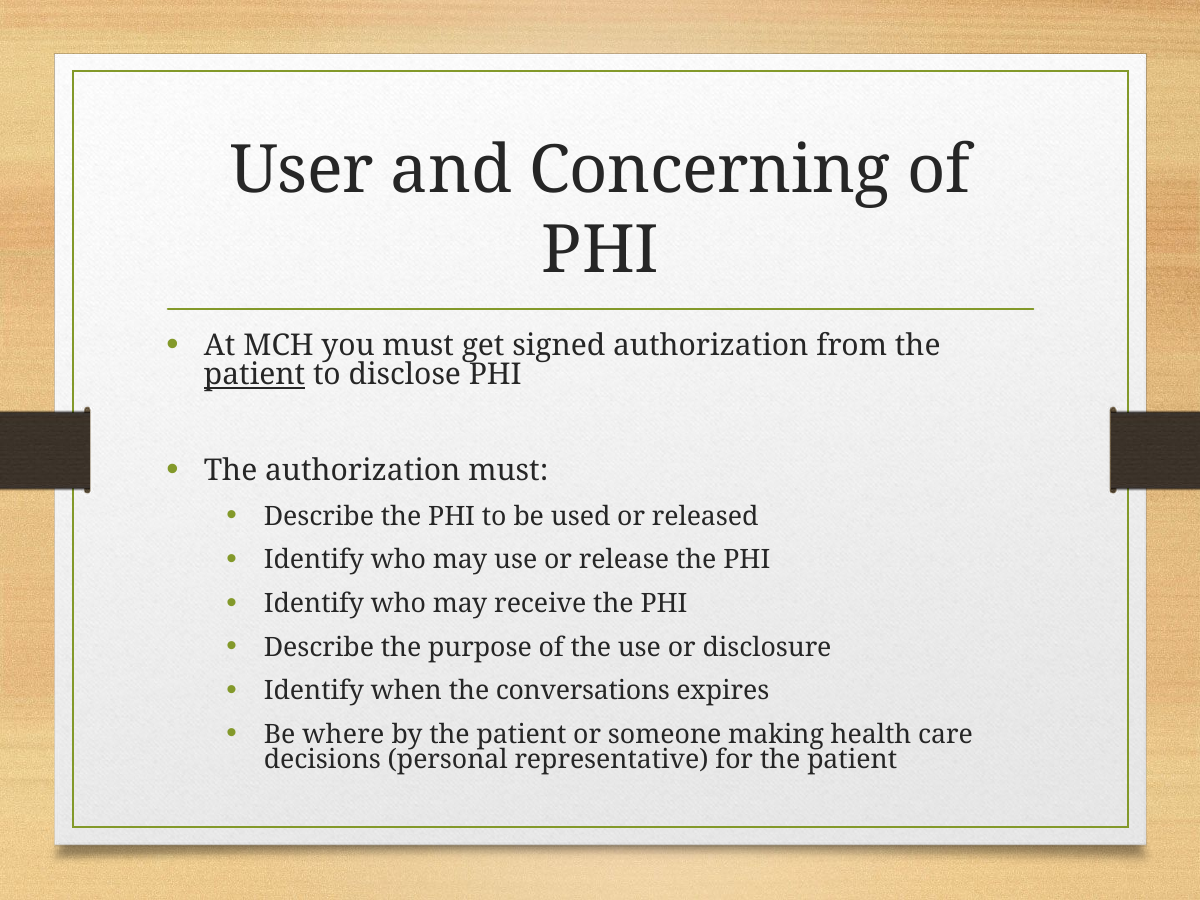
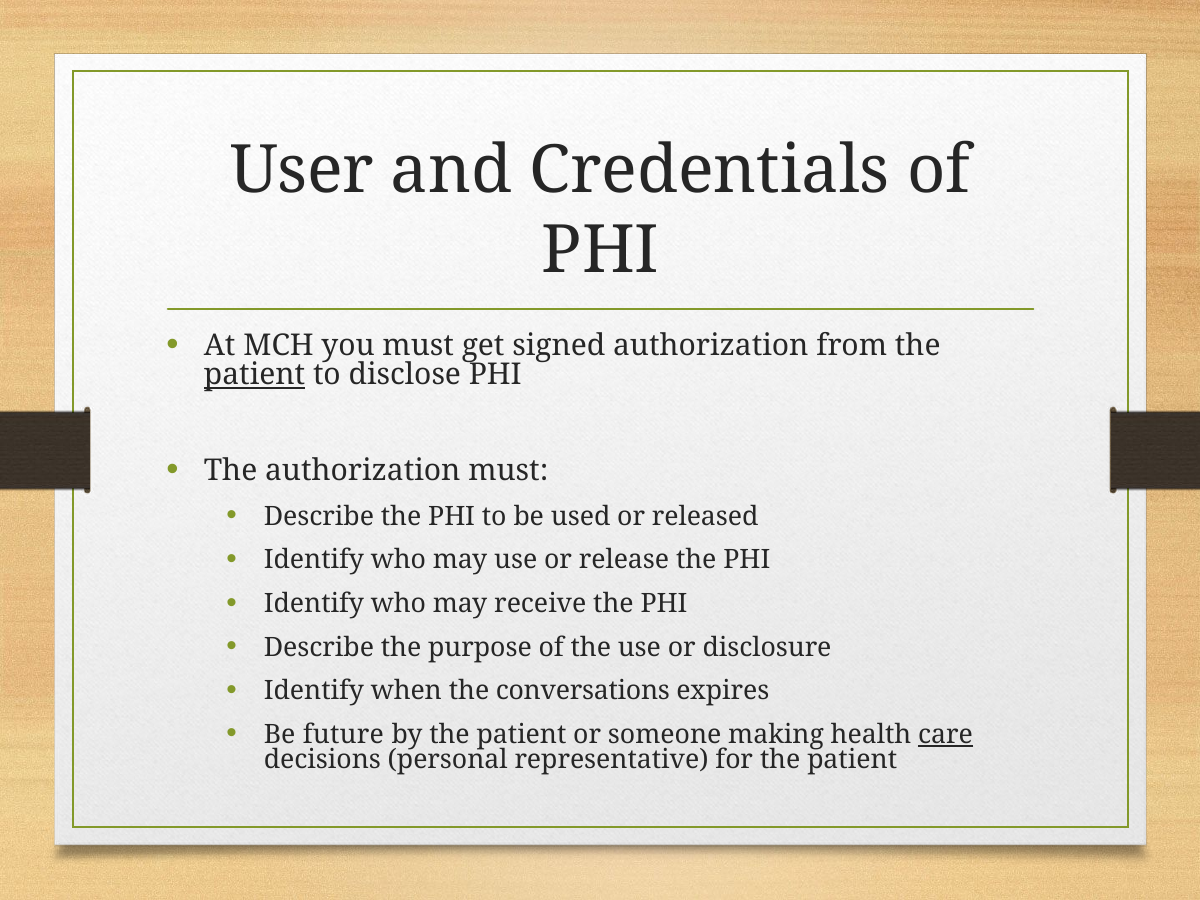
Concerning: Concerning -> Credentials
where: where -> future
care underline: none -> present
